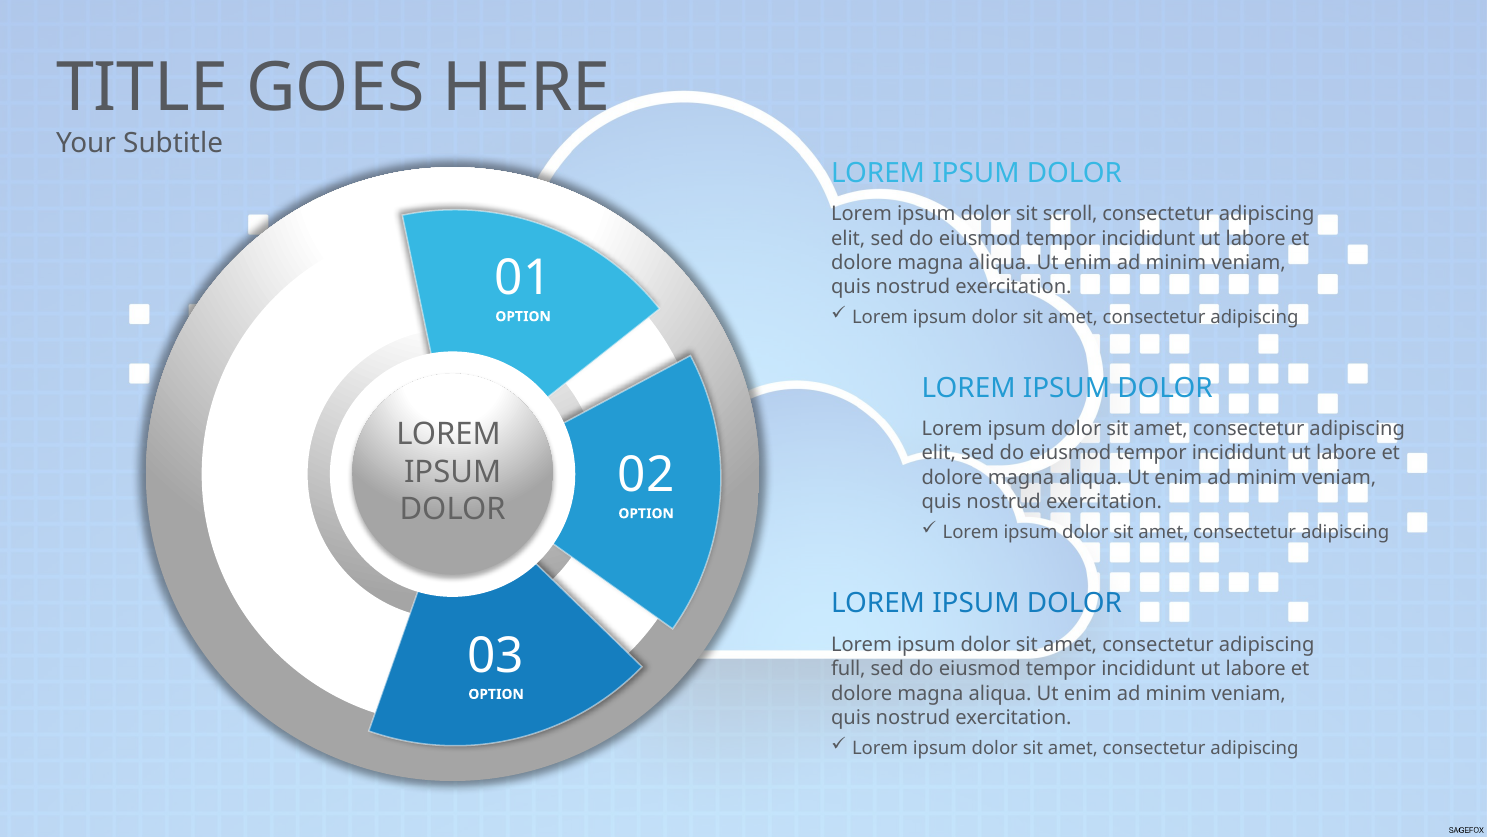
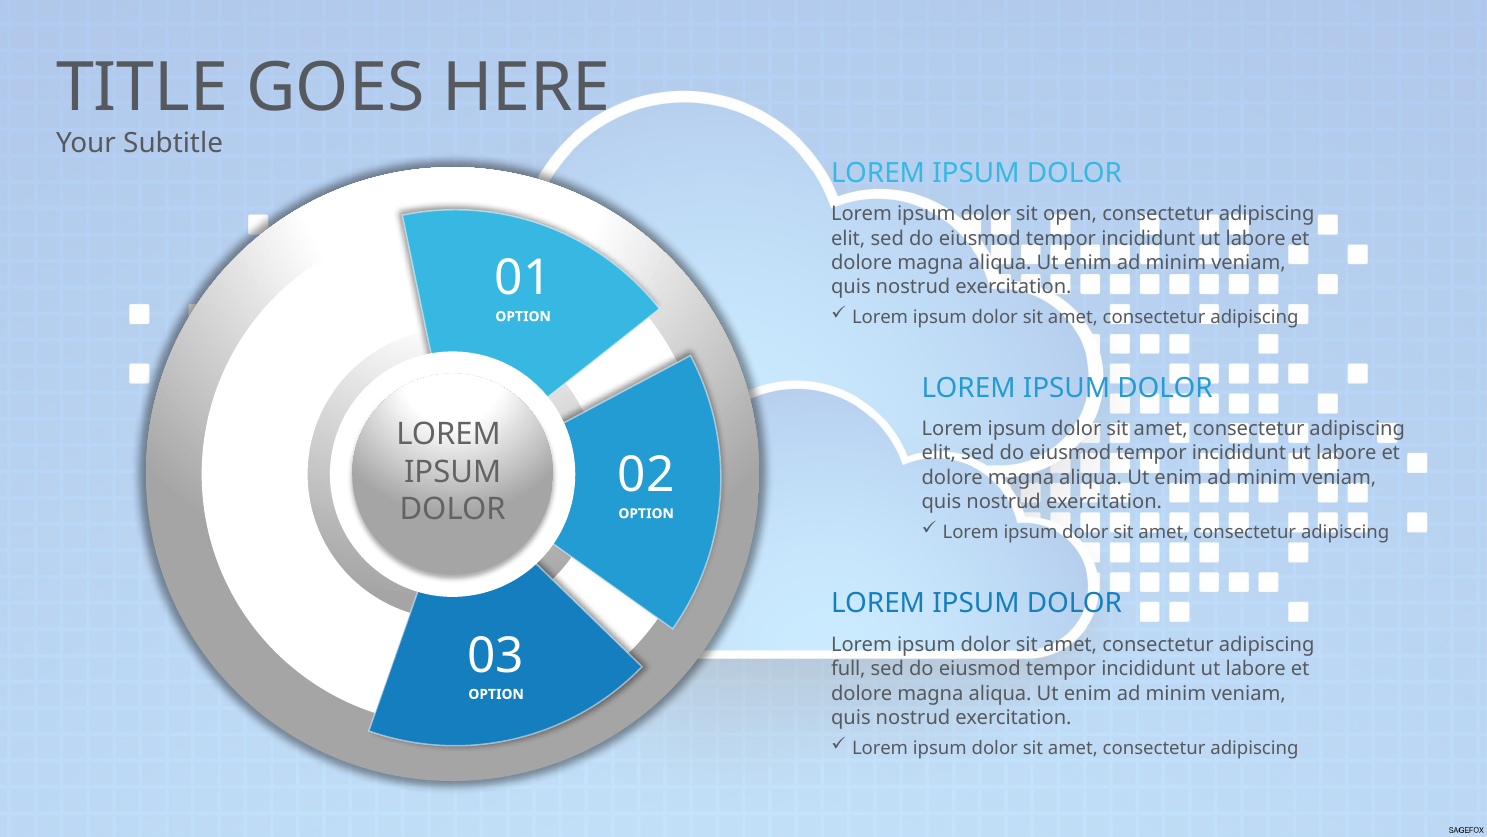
scroll: scroll -> open
